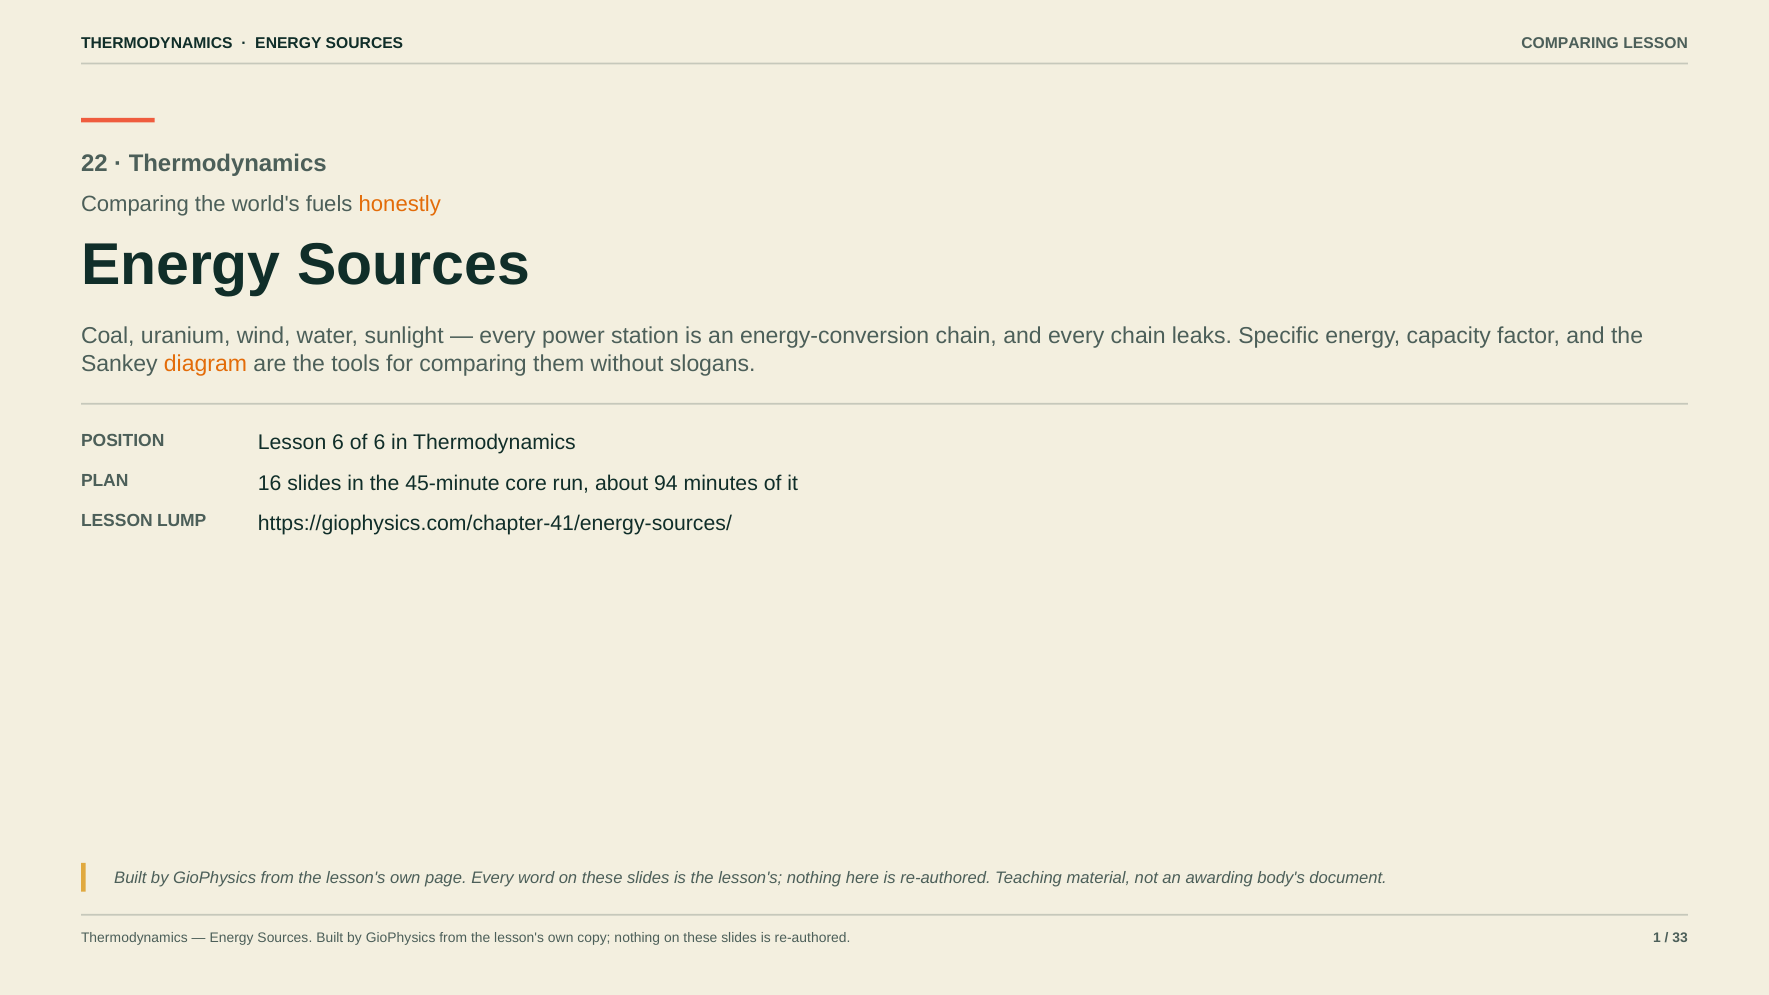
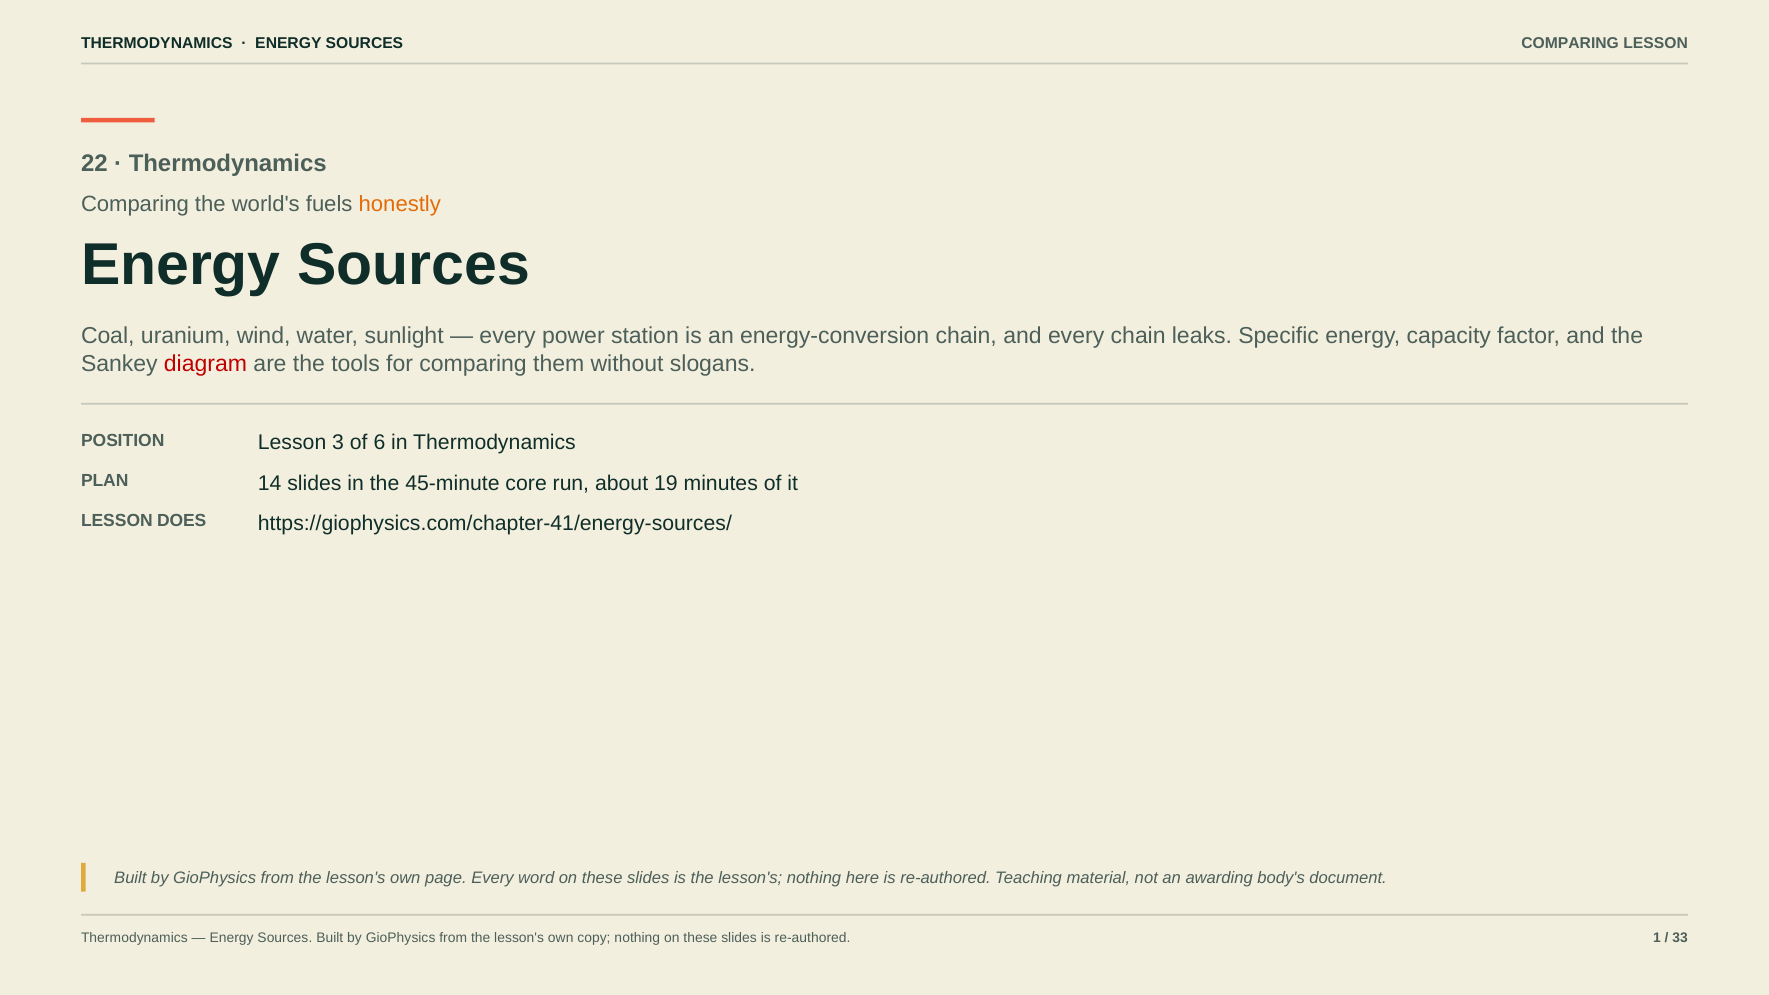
diagram colour: orange -> red
Lesson 6: 6 -> 3
16: 16 -> 14
94: 94 -> 19
LUMP: LUMP -> DOES
